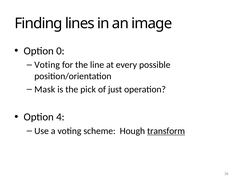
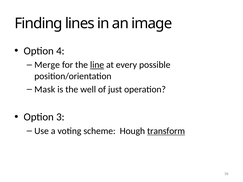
0: 0 -> 4
Voting at (47, 65): Voting -> Merge
line underline: none -> present
pick: pick -> well
4: 4 -> 3
